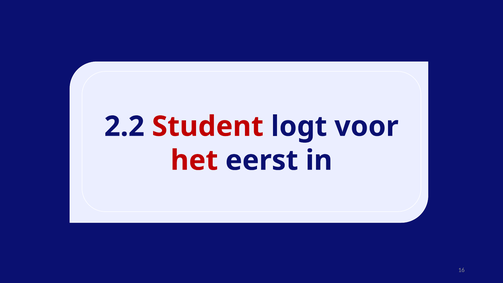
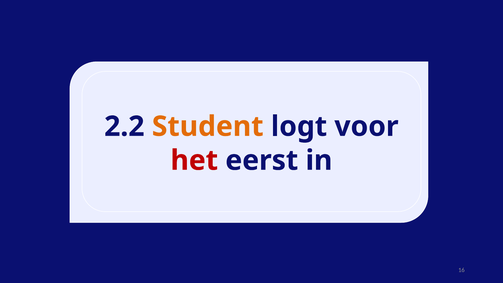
Student colour: red -> orange
